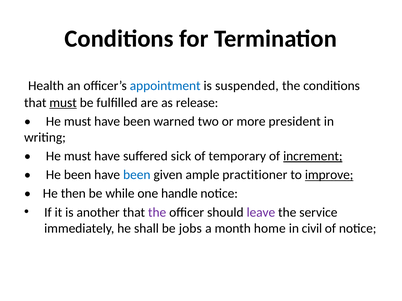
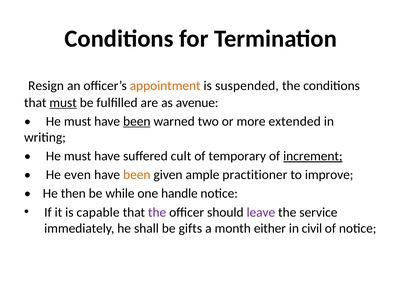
Health: Health -> Resign
appointment colour: blue -> orange
release: release -> avenue
been at (137, 122) underline: none -> present
president: president -> extended
sick: sick -> cult
He been: been -> even
been at (137, 175) colour: blue -> orange
improve underline: present -> none
another: another -> capable
jobs: jobs -> gifts
home: home -> either
